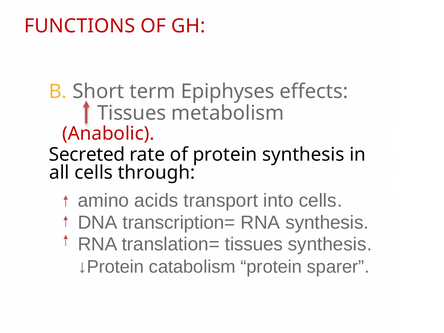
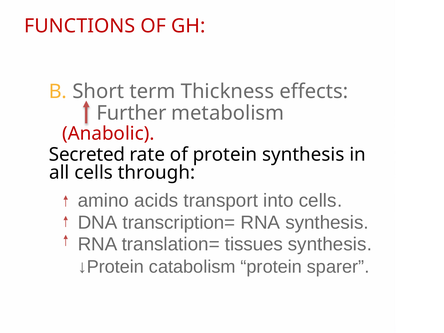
Epiphyses: Epiphyses -> Thickness
Tissues at (132, 113): Tissues -> Further
